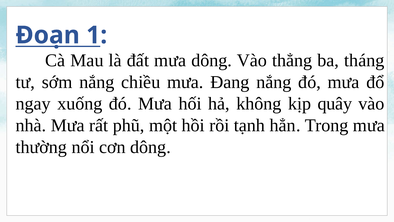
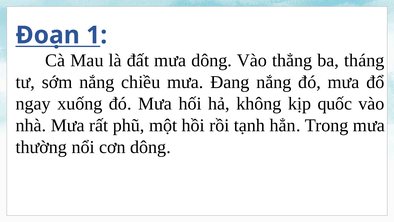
quây: quây -> quốc
